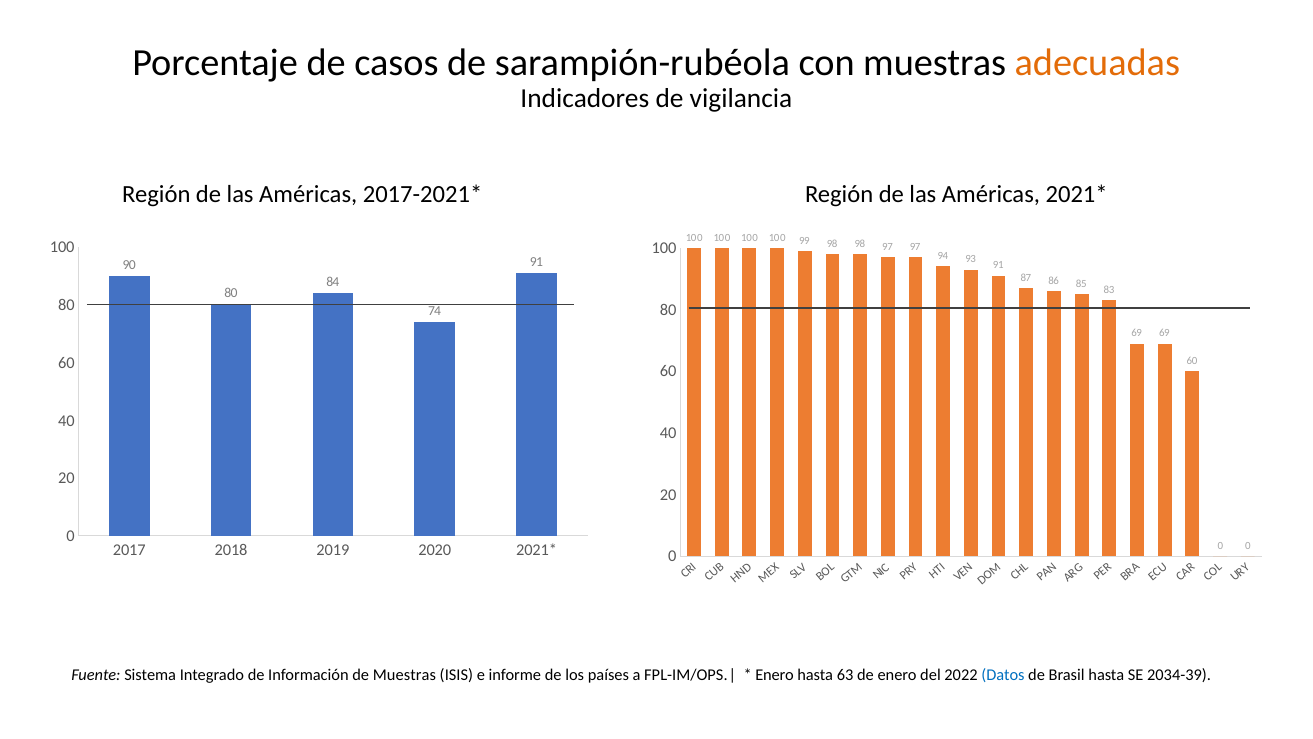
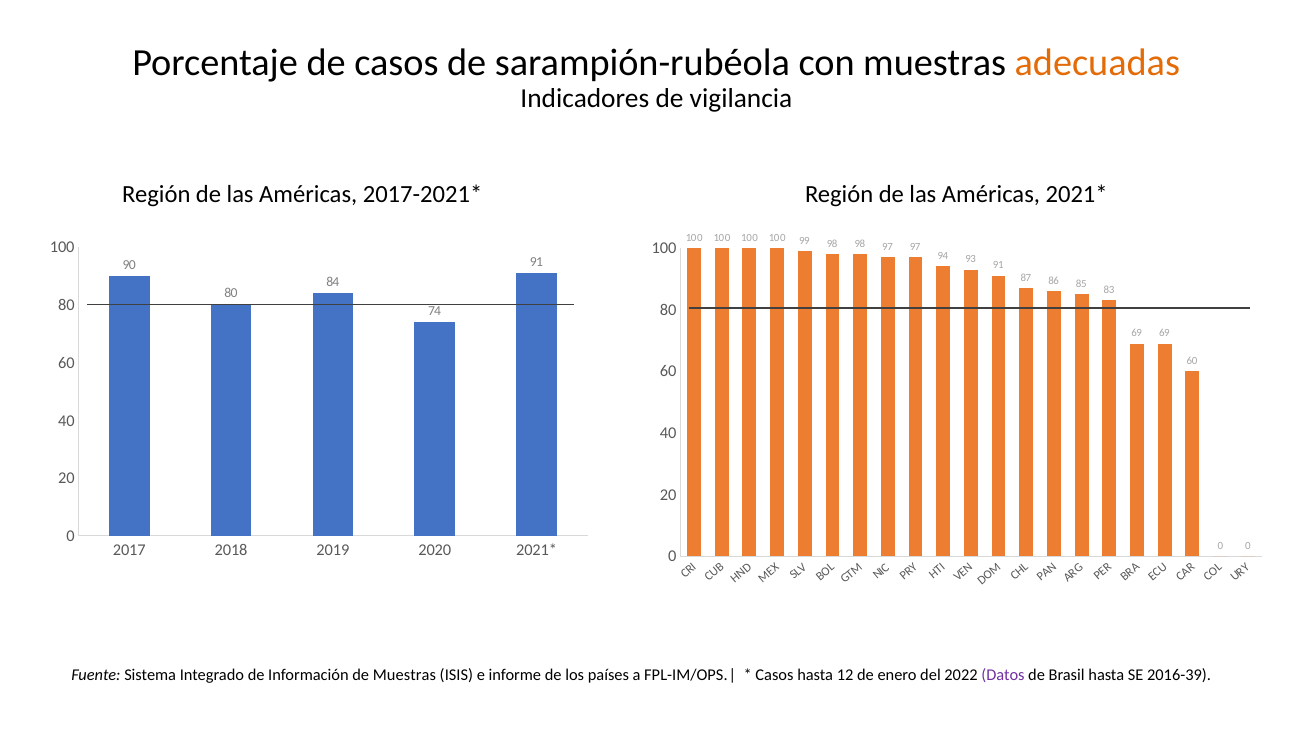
Enero at (775, 675): Enero -> Casos
63: 63 -> 12
Datos colour: blue -> purple
2034-39: 2034-39 -> 2016-39
